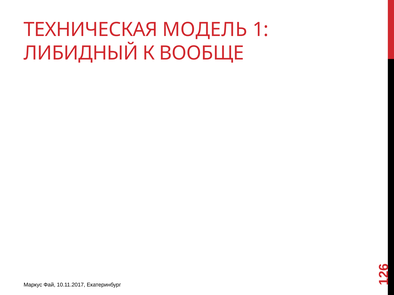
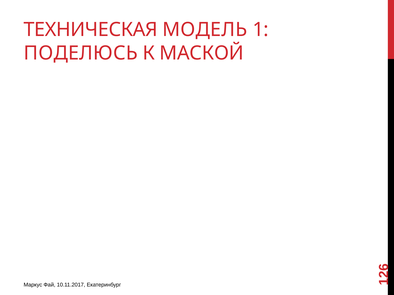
ЛИБИДНЫЙ: ЛИБИДНЫЙ -> ПОДЕЛЮСЬ
ВООБЩЕ: ВООБЩЕ -> МАСКОЙ
